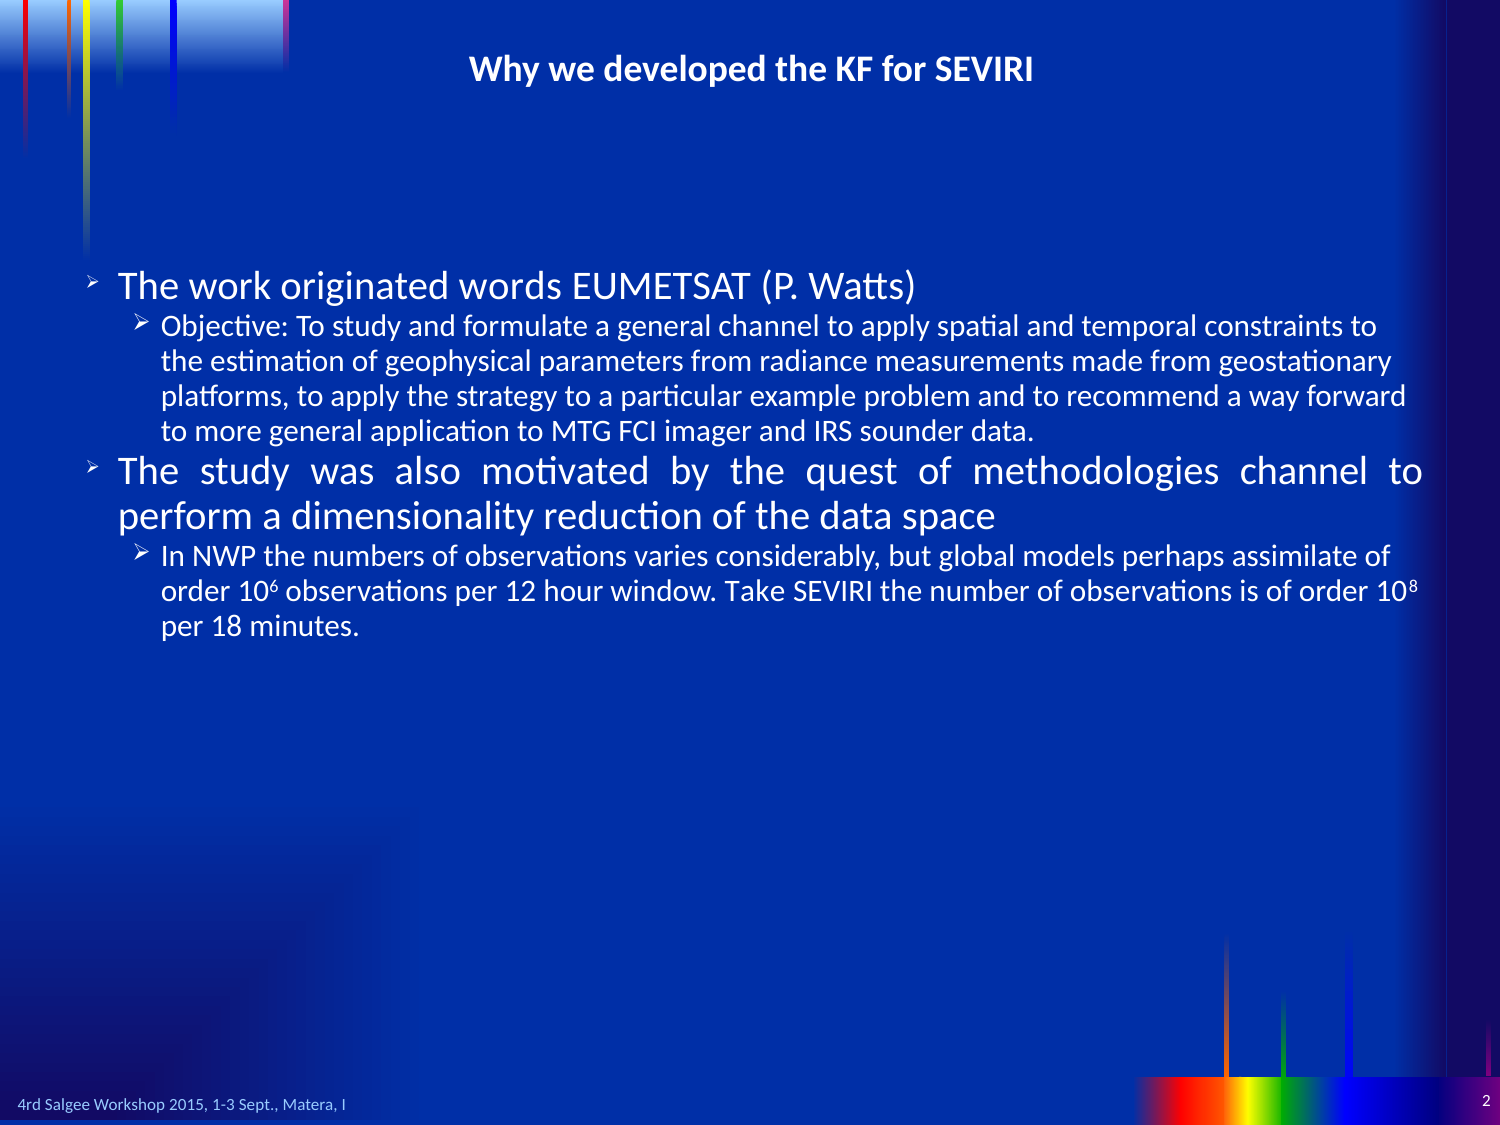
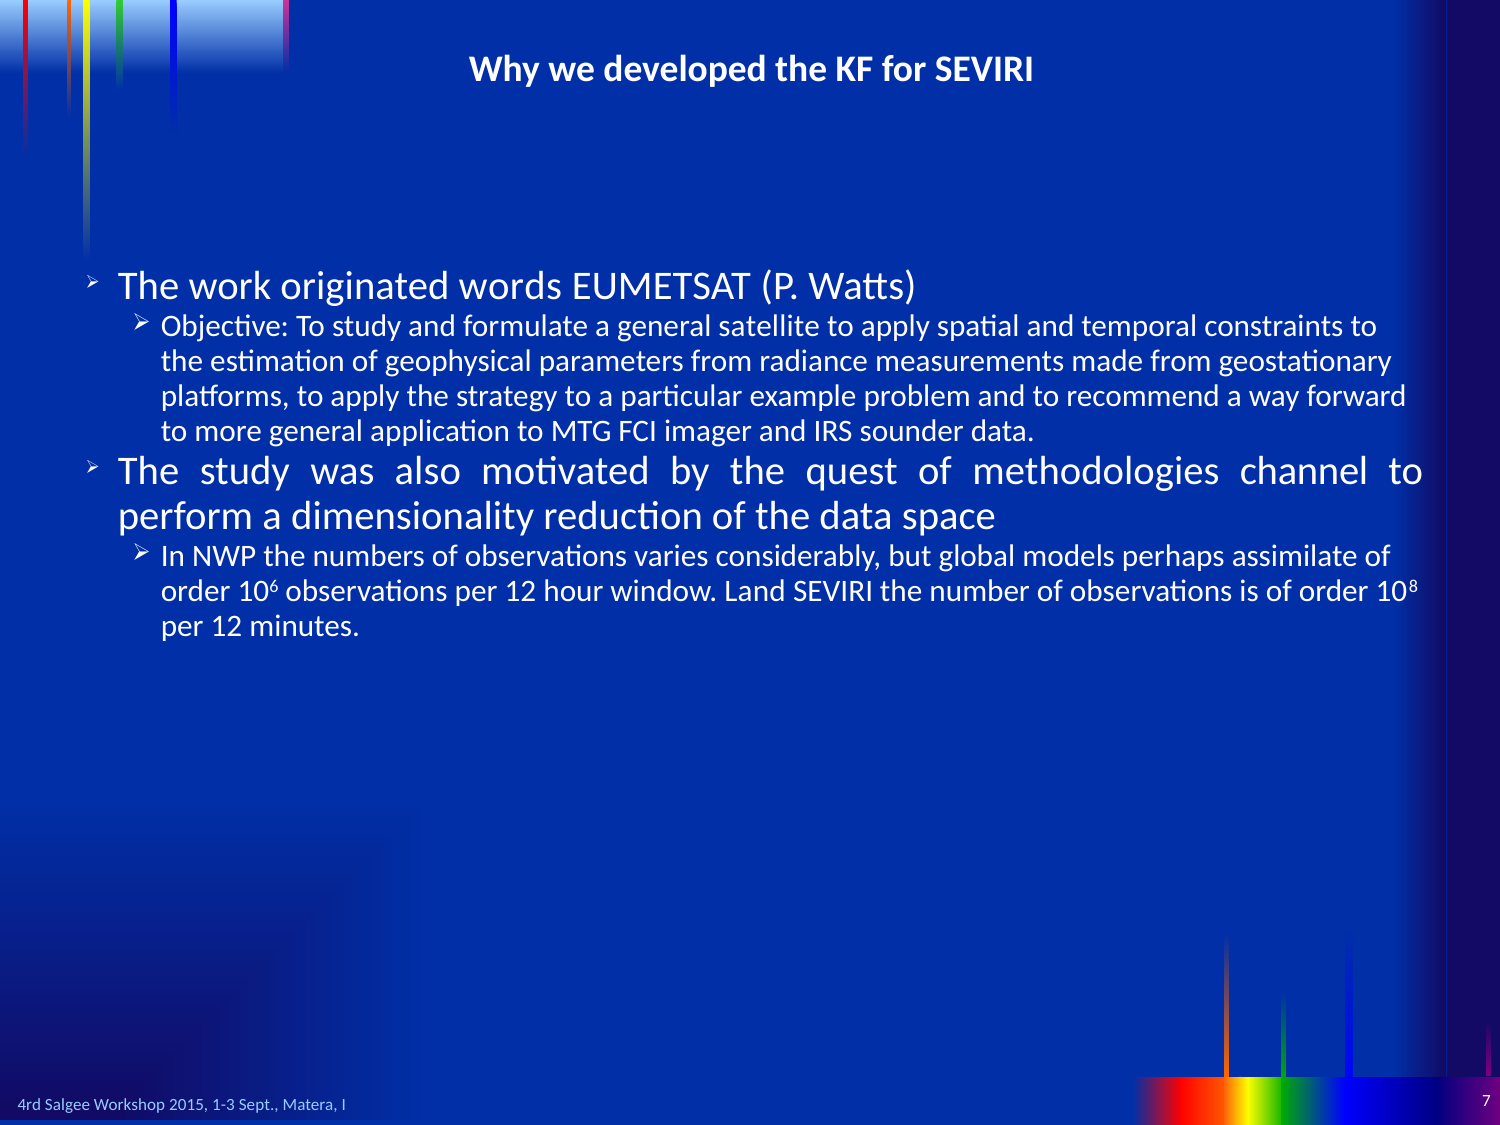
general channel: channel -> satellite
Take: Take -> Land
18 at (226, 626): 18 -> 12
2: 2 -> 7
